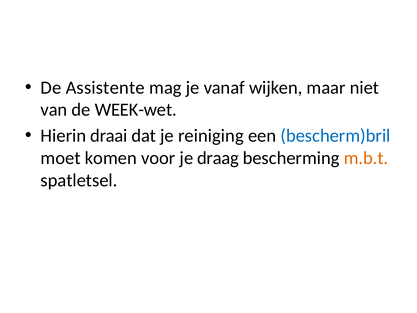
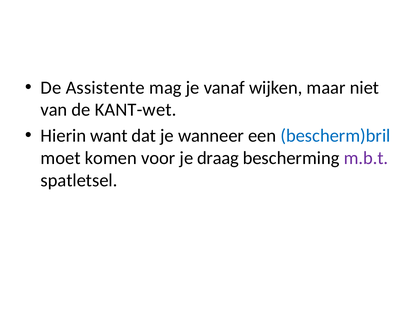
WEEK-wet: WEEK-wet -> KANT-wet
draai: draai -> want
reiniging: reiniging -> wanneer
m.b.t colour: orange -> purple
